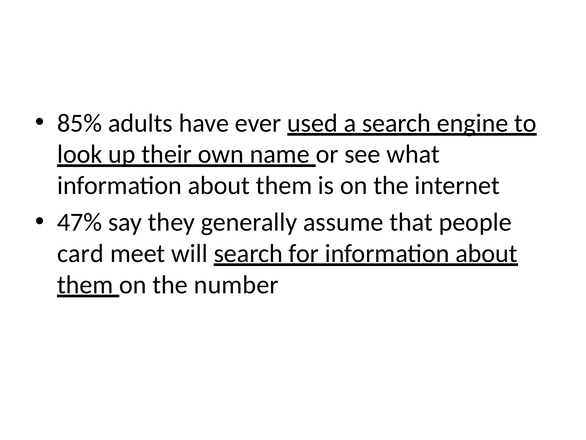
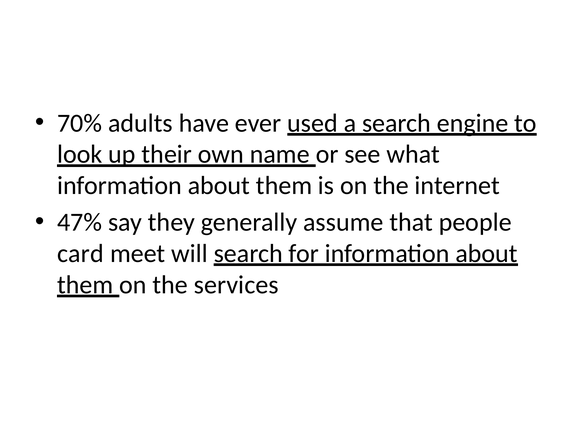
85%: 85% -> 70%
number: number -> services
